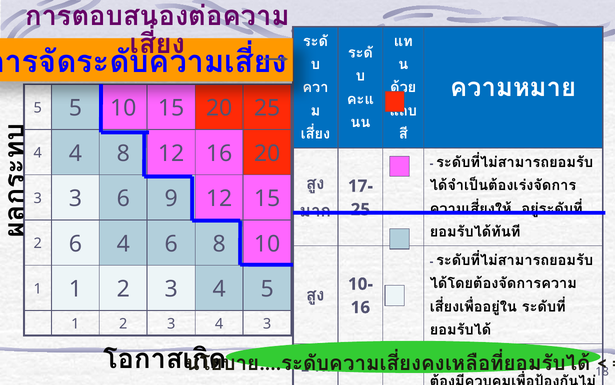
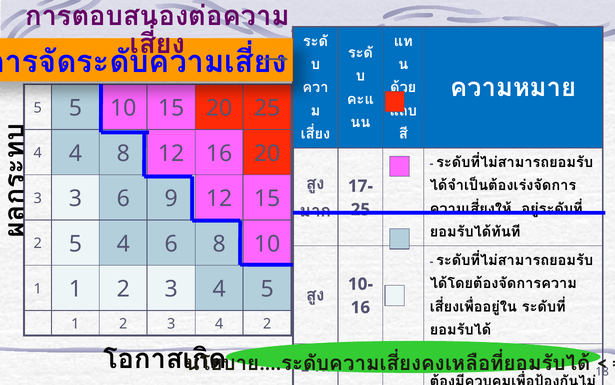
2 6: 6 -> 5
4 3: 3 -> 2
